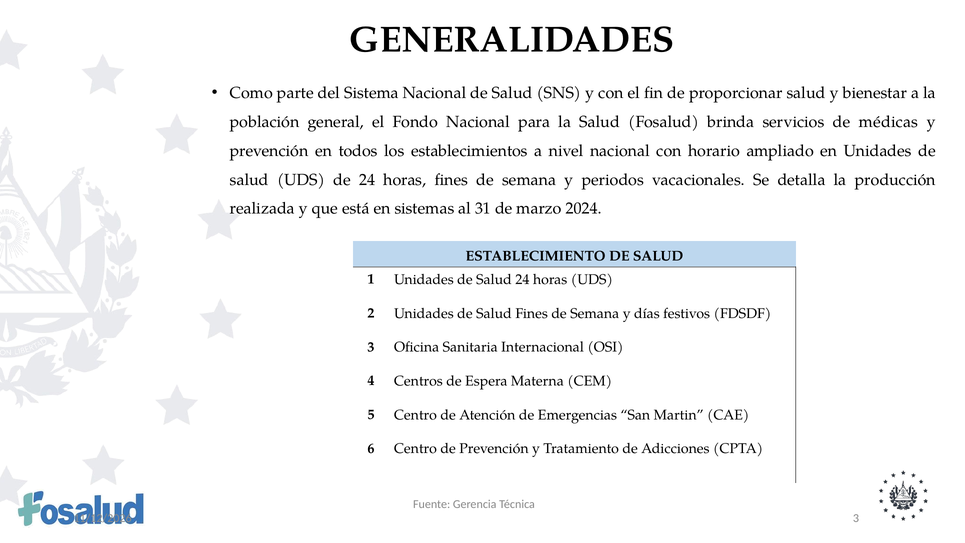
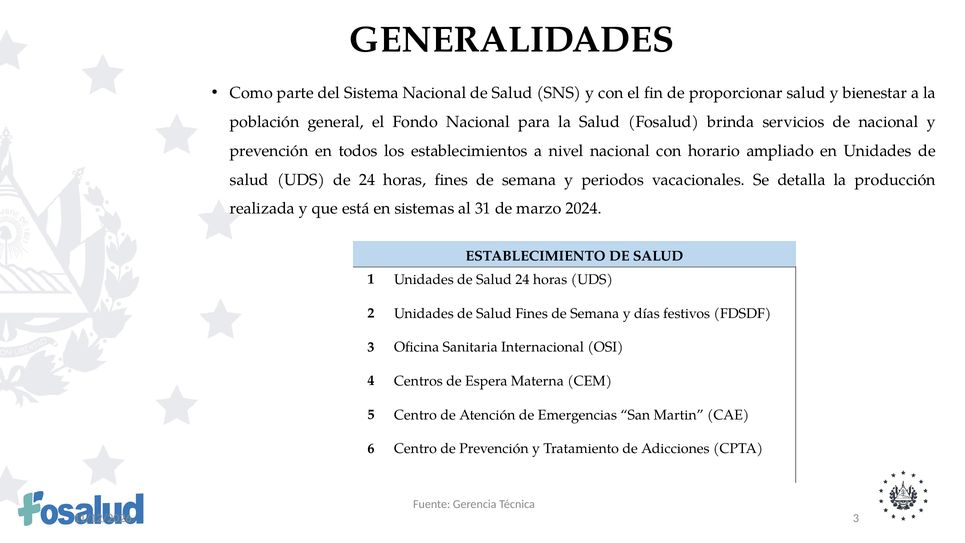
de médicas: médicas -> nacional
